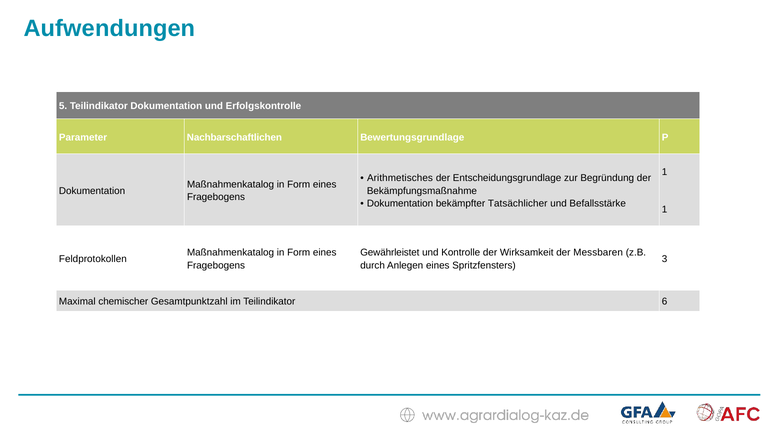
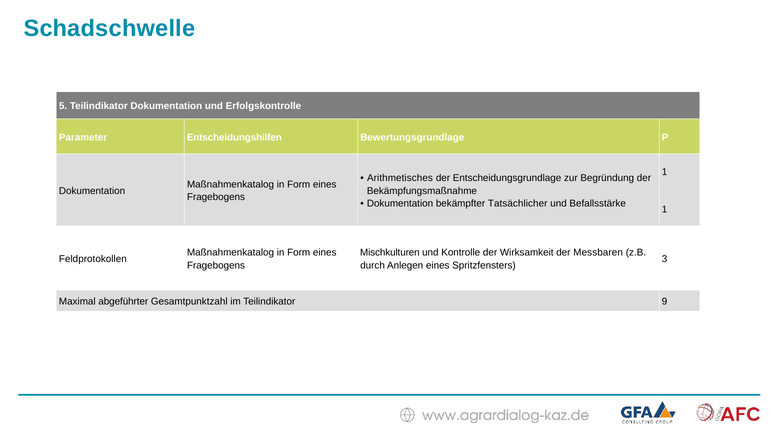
Aufwendungen: Aufwendungen -> Schadschwelle
Nachbarschaftlichen: Nachbarschaftlichen -> Entscheidungshilfen
Gewährleistet: Gewährleistet -> Mischkulturen
chemischer: chemischer -> abgeführter
6: 6 -> 9
